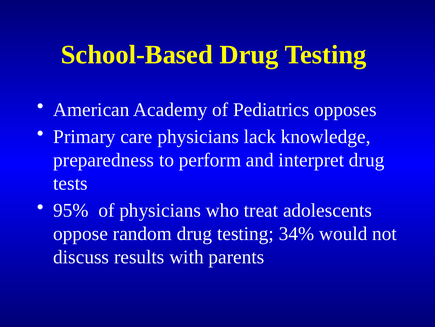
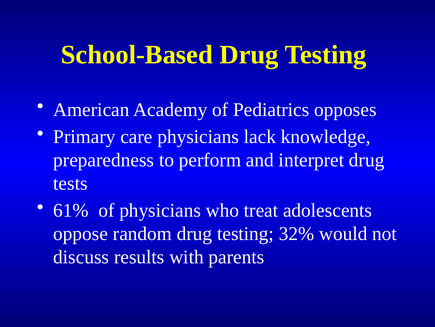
95%: 95% -> 61%
34%: 34% -> 32%
